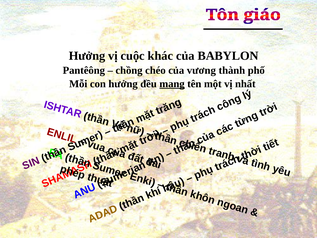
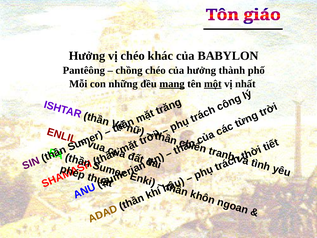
vị cuộc: cuộc -> chéo
của vương: vương -> hưởng
con hưởng: hưởng -> những
một underline: none -> present
